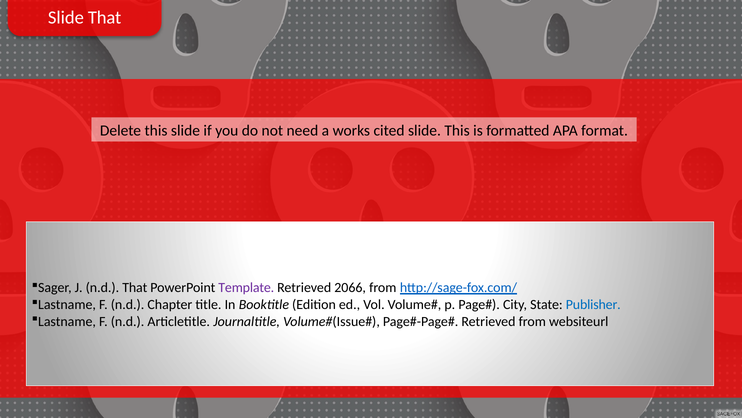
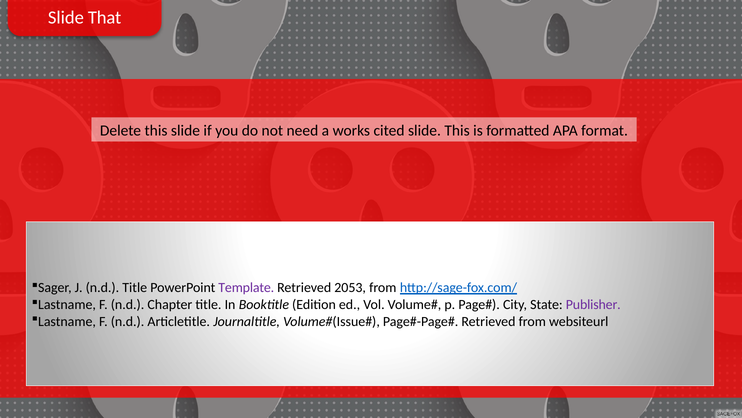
n.d That: That -> Title
2066: 2066 -> 2053
Publisher colour: blue -> purple
